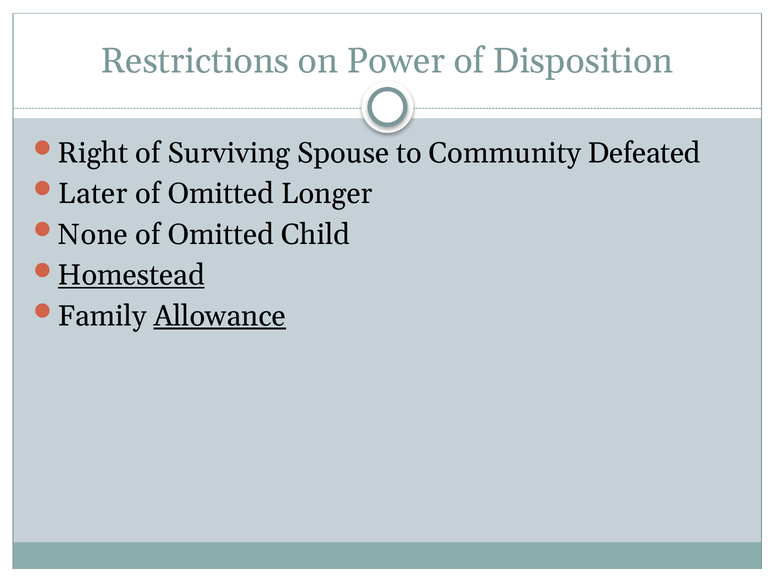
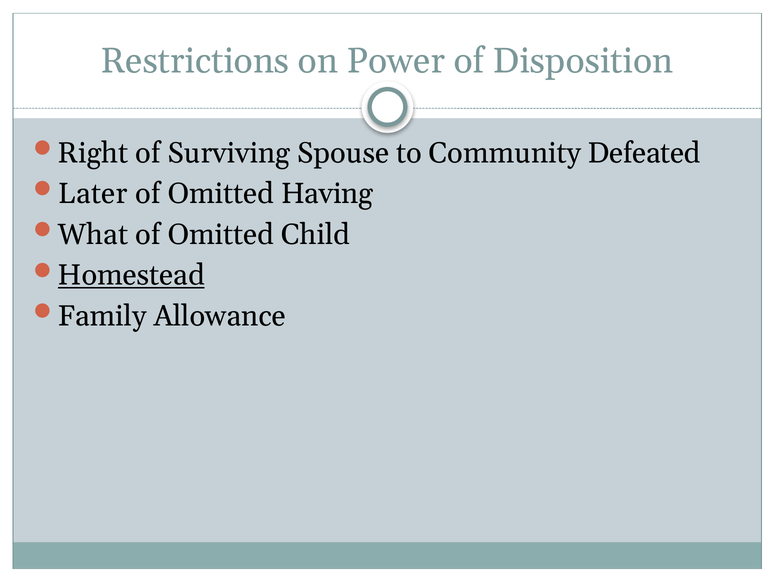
Longer: Longer -> Having
None: None -> What
Allowance underline: present -> none
